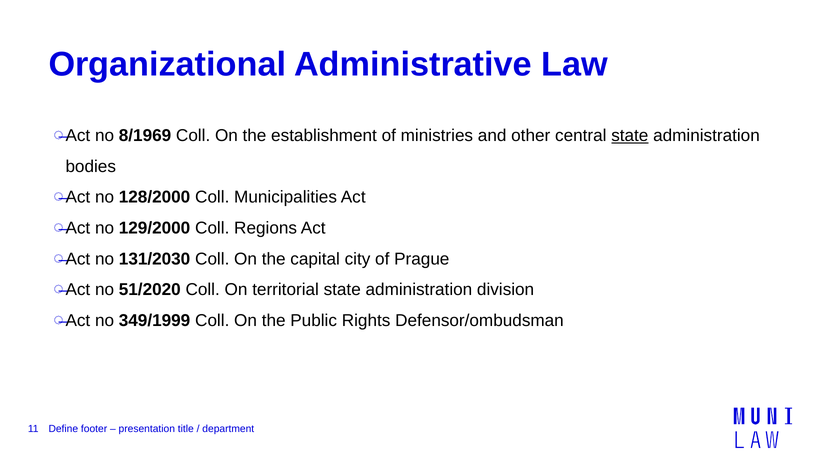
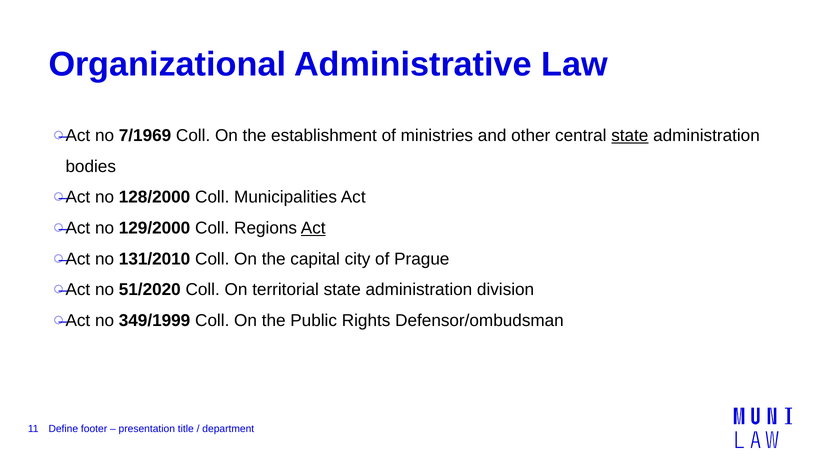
8/1969: 8/1969 -> 7/1969
Act at (313, 228) underline: none -> present
131/2030: 131/2030 -> 131/2010
